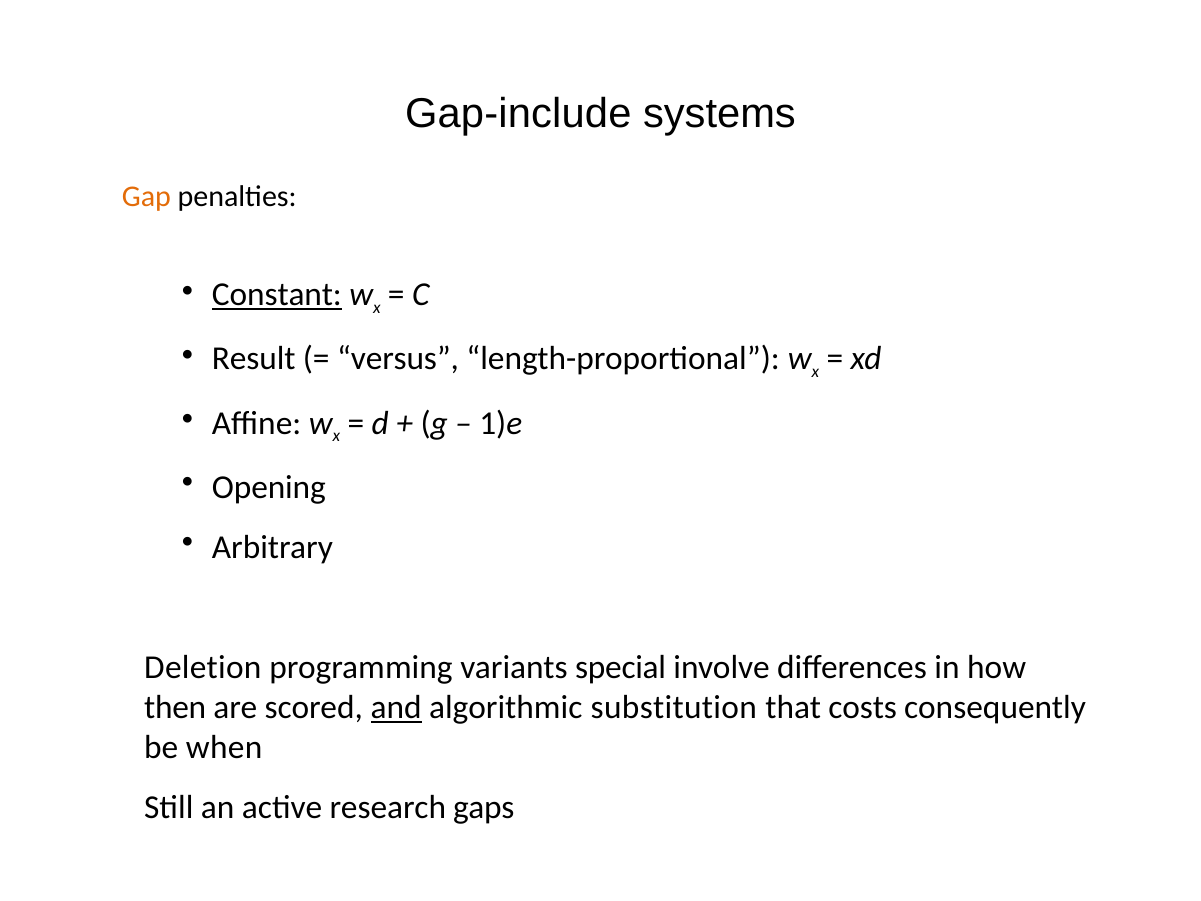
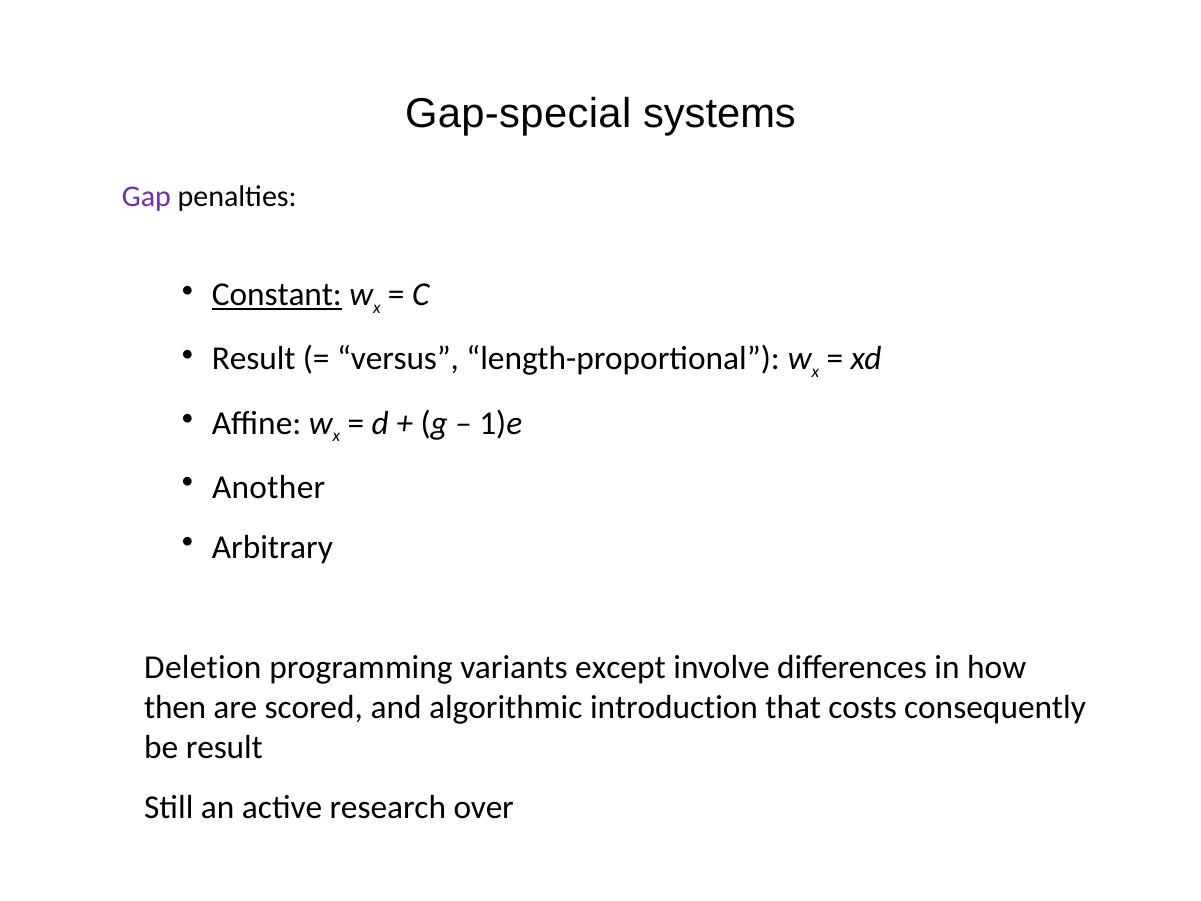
Gap-include: Gap-include -> Gap-special
Gap colour: orange -> purple
Opening: Opening -> Another
special: special -> except
and underline: present -> none
substitution: substitution -> introduction
be when: when -> result
gaps: gaps -> over
